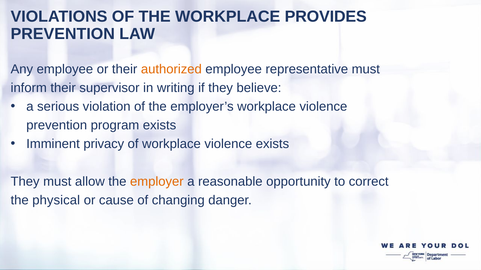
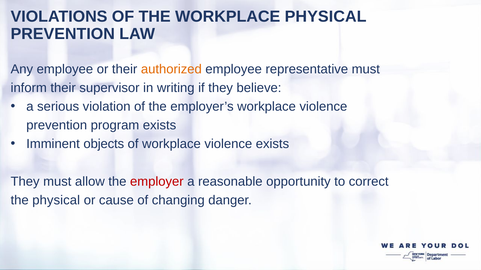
WORKPLACE PROVIDES: PROVIDES -> PHYSICAL
privacy: privacy -> objects
employer colour: orange -> red
